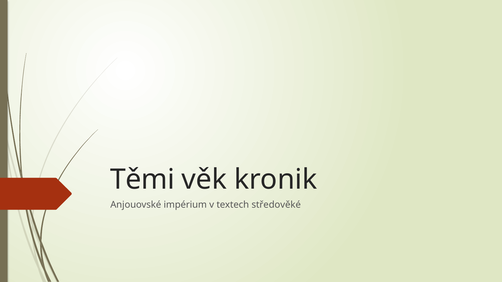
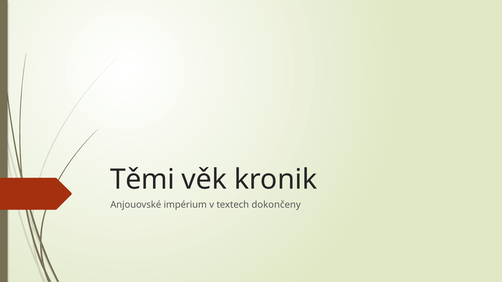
středověké: středověké -> dokončeny
